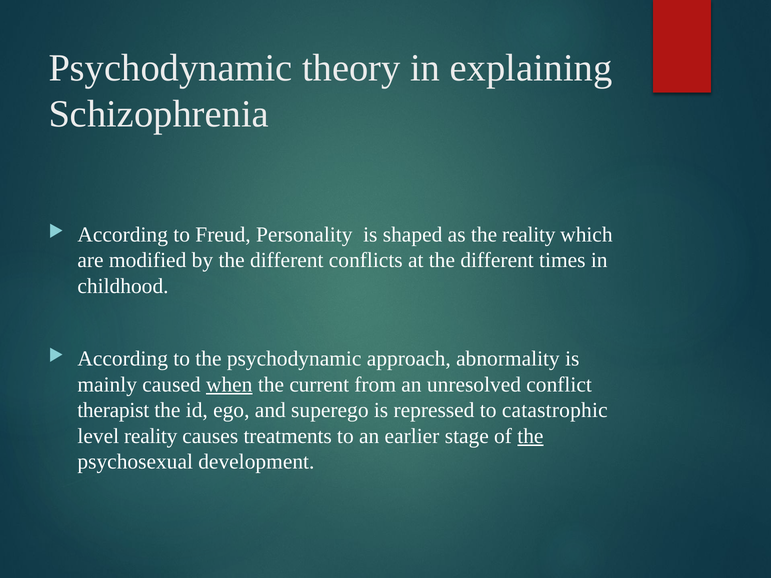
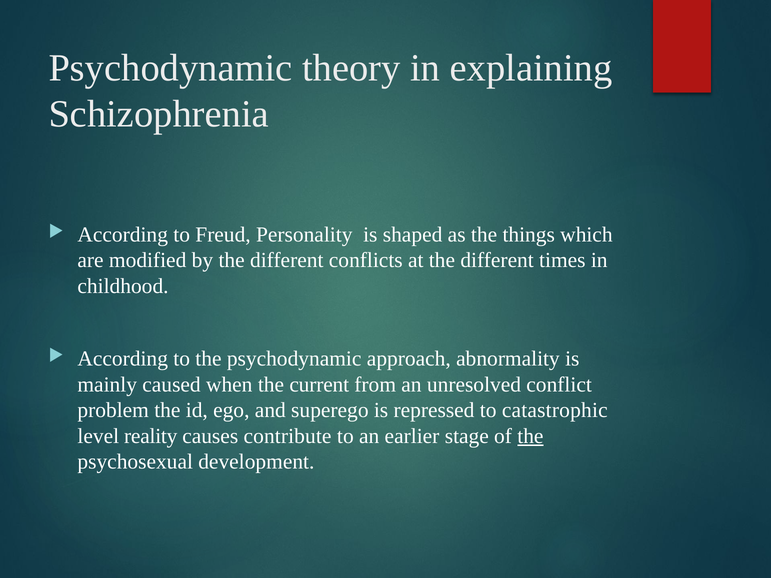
the reality: reality -> things
when underline: present -> none
therapist: therapist -> problem
treatments: treatments -> contribute
